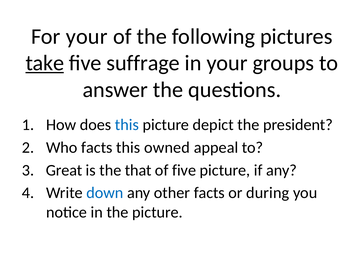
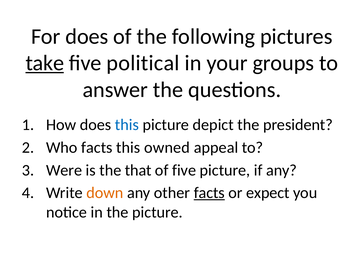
For your: your -> does
suffrage: suffrage -> political
Great: Great -> Were
down colour: blue -> orange
facts at (209, 193) underline: none -> present
during: during -> expect
